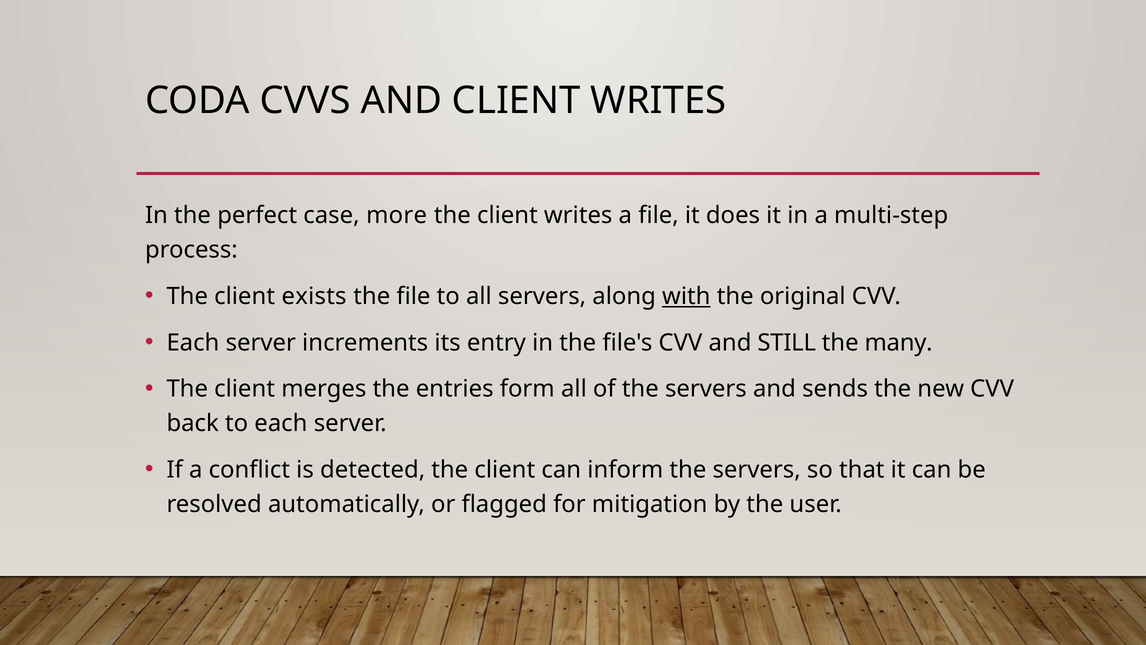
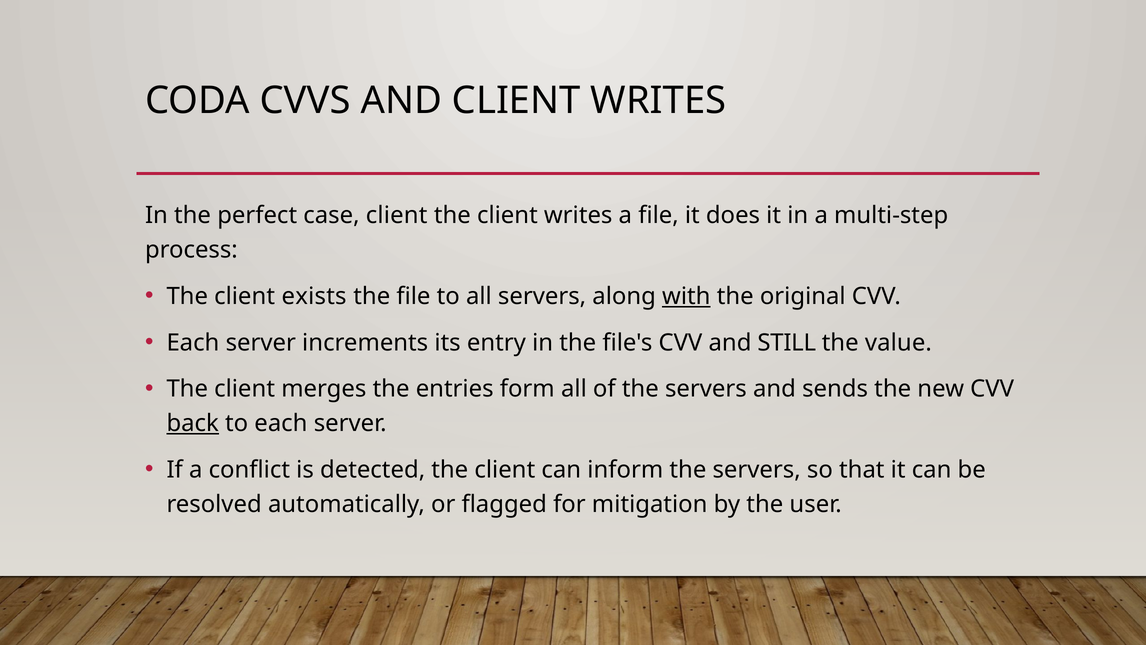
case more: more -> client
many: many -> value
back underline: none -> present
